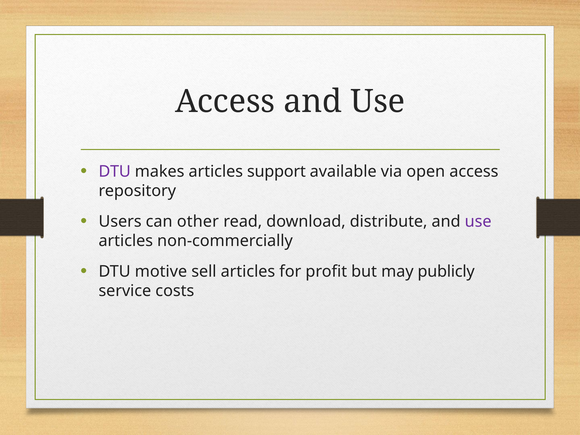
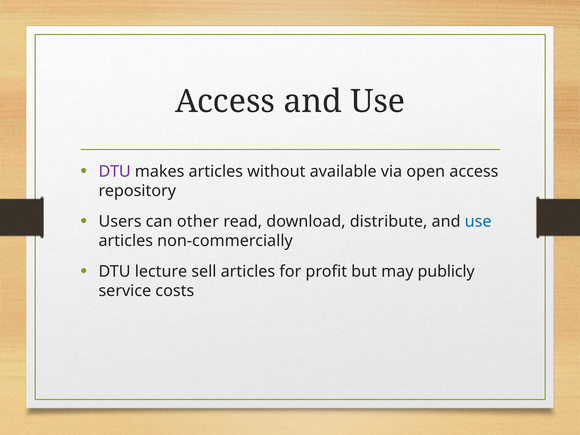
support: support -> without
use at (478, 222) colour: purple -> blue
motive: motive -> lecture
